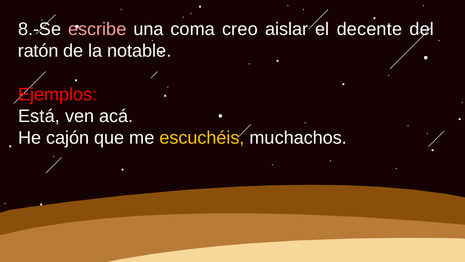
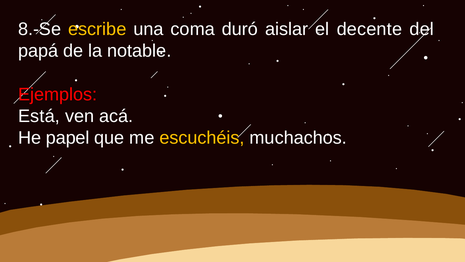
escribe colour: pink -> yellow
creo: creo -> duró
ratón: ratón -> papá
cajón: cajón -> papel
